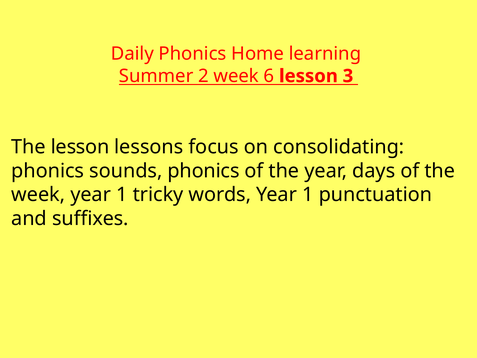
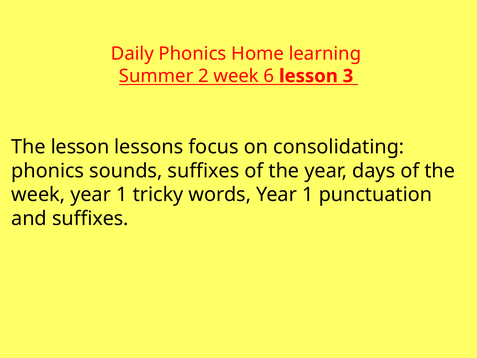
sounds phonics: phonics -> suffixes
